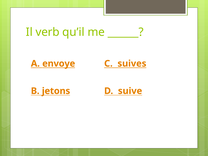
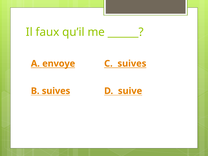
verb: verb -> faux
B jetons: jetons -> suives
